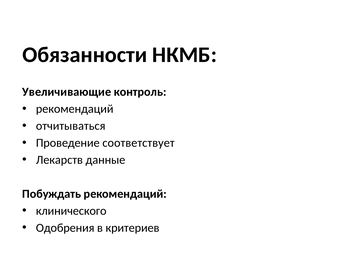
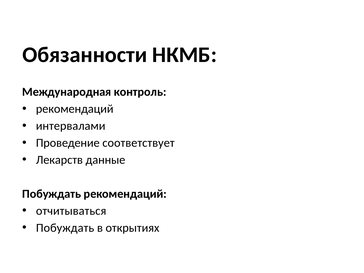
Увеличивающие: Увеличивающие -> Международная
отчитываться: отчитываться -> интервалами
клинического: клинического -> отчитываться
Одобрения at (65, 228): Одобрения -> Побуждать
критериев: критериев -> открытиях
